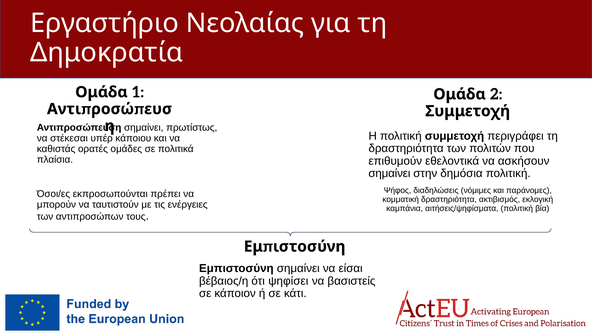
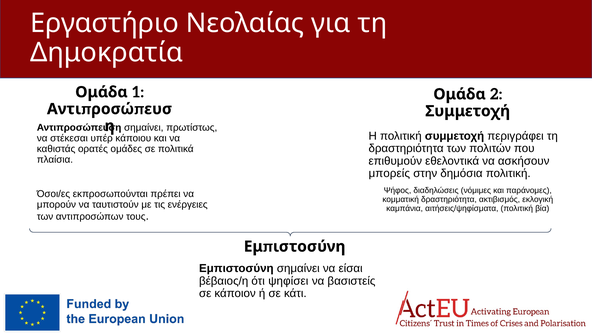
σημαίνει at (389, 173): σημαίνει -> μπορείς
